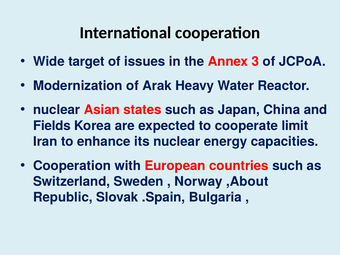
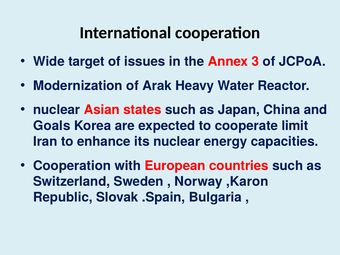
Fields: Fields -> Goals
,About: ,About -> ,Karon
